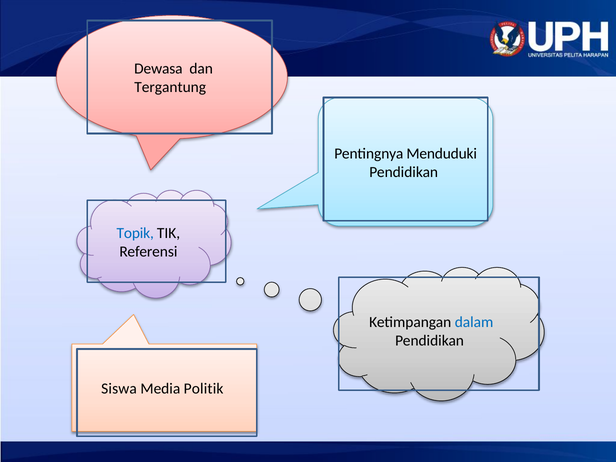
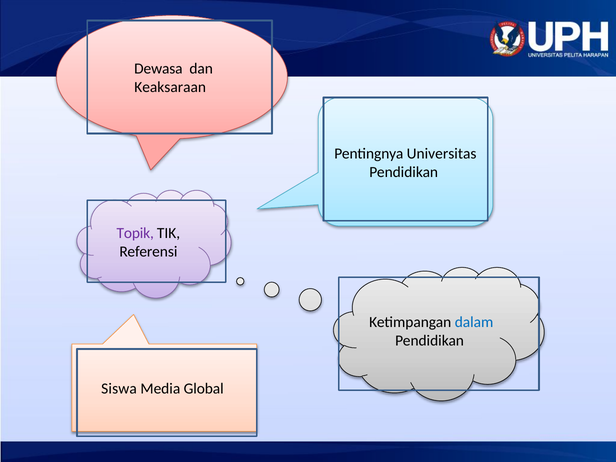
Tergantung: Tergantung -> Keaksaraan
Menduduki: Menduduki -> Universitas
Topik colour: blue -> purple
Politik: Politik -> Global
